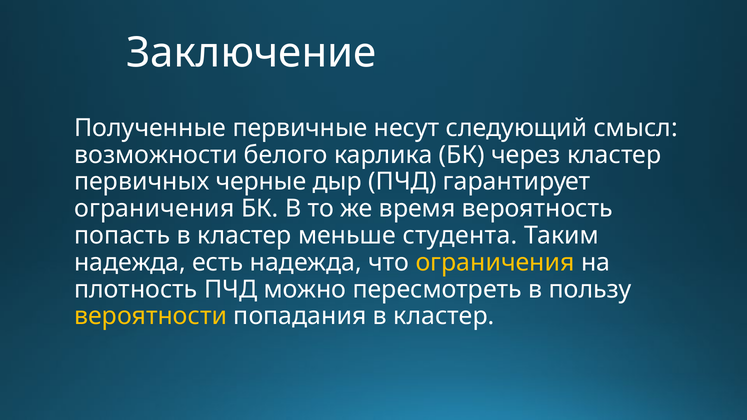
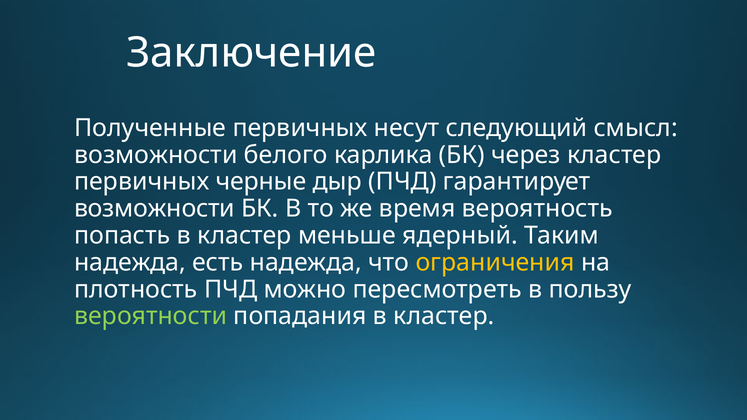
Полученные первичные: первичные -> первичных
ограничения at (154, 209): ограничения -> возможности
студента: студента -> ядерный
вероятности colour: yellow -> light green
